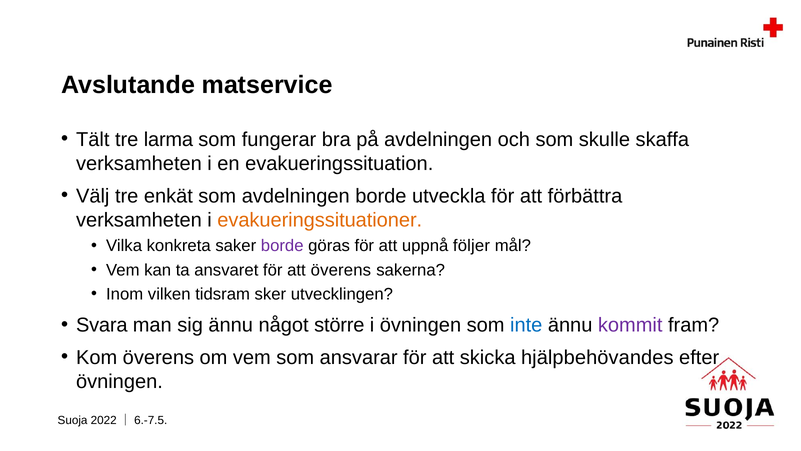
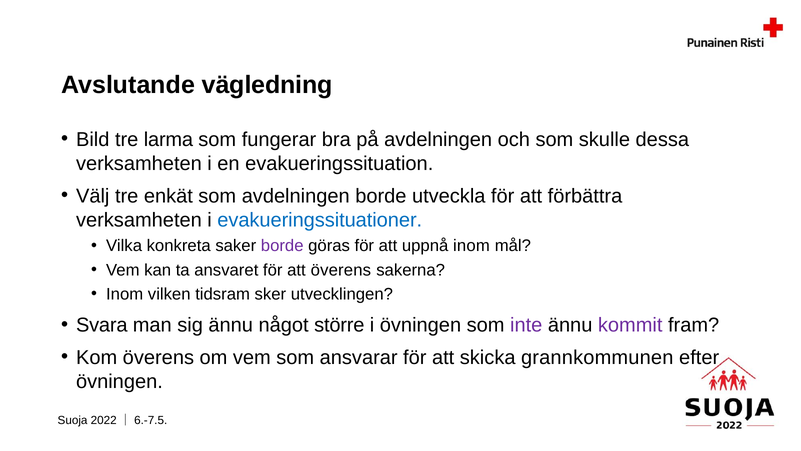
matservice: matservice -> vägledning
Tält: Tält -> Bild
skaffa: skaffa -> dessa
evakueringssituationer colour: orange -> blue
uppnå följer: följer -> inom
inte colour: blue -> purple
hjälpbehövandes: hjälpbehövandes -> grannkommunen
